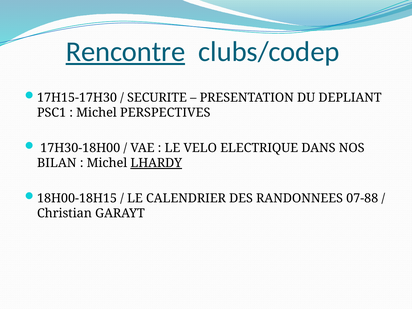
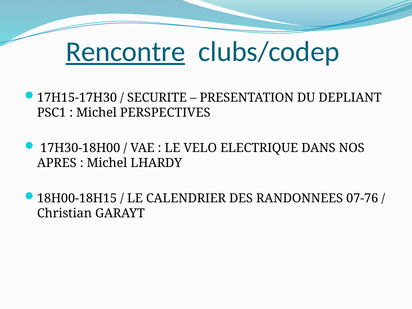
BILAN: BILAN -> APRES
LHARDY underline: present -> none
07-88: 07-88 -> 07-76
